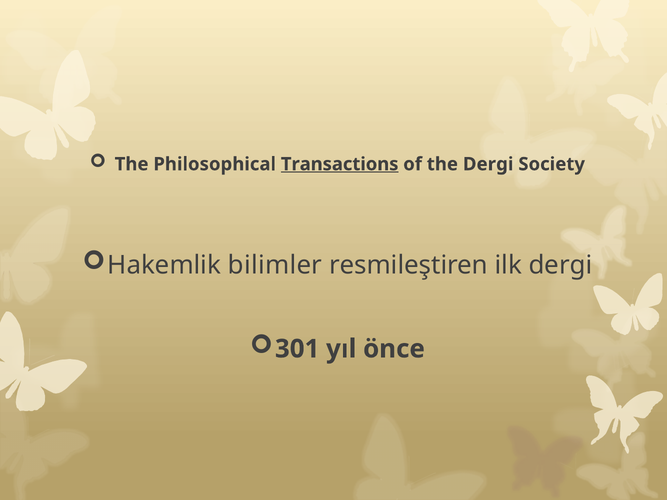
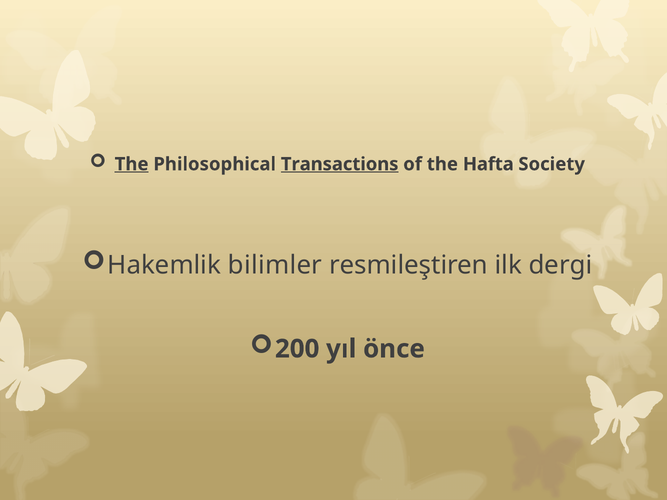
The at (132, 164) underline: none -> present
the Dergi: Dergi -> Hafta
301: 301 -> 200
